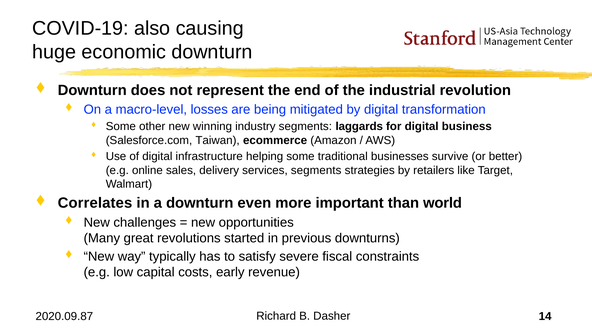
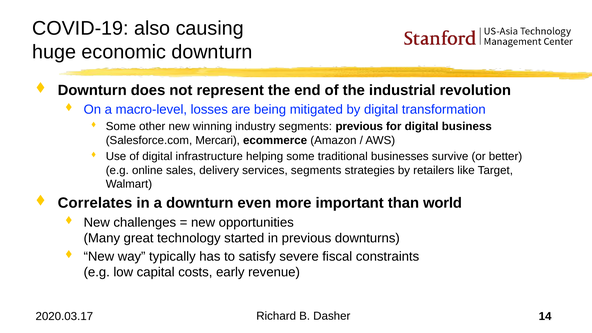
segments laggards: laggards -> previous
Taiwan: Taiwan -> Mercari
revolutions: revolutions -> technology
2020.09.87: 2020.09.87 -> 2020.03.17
